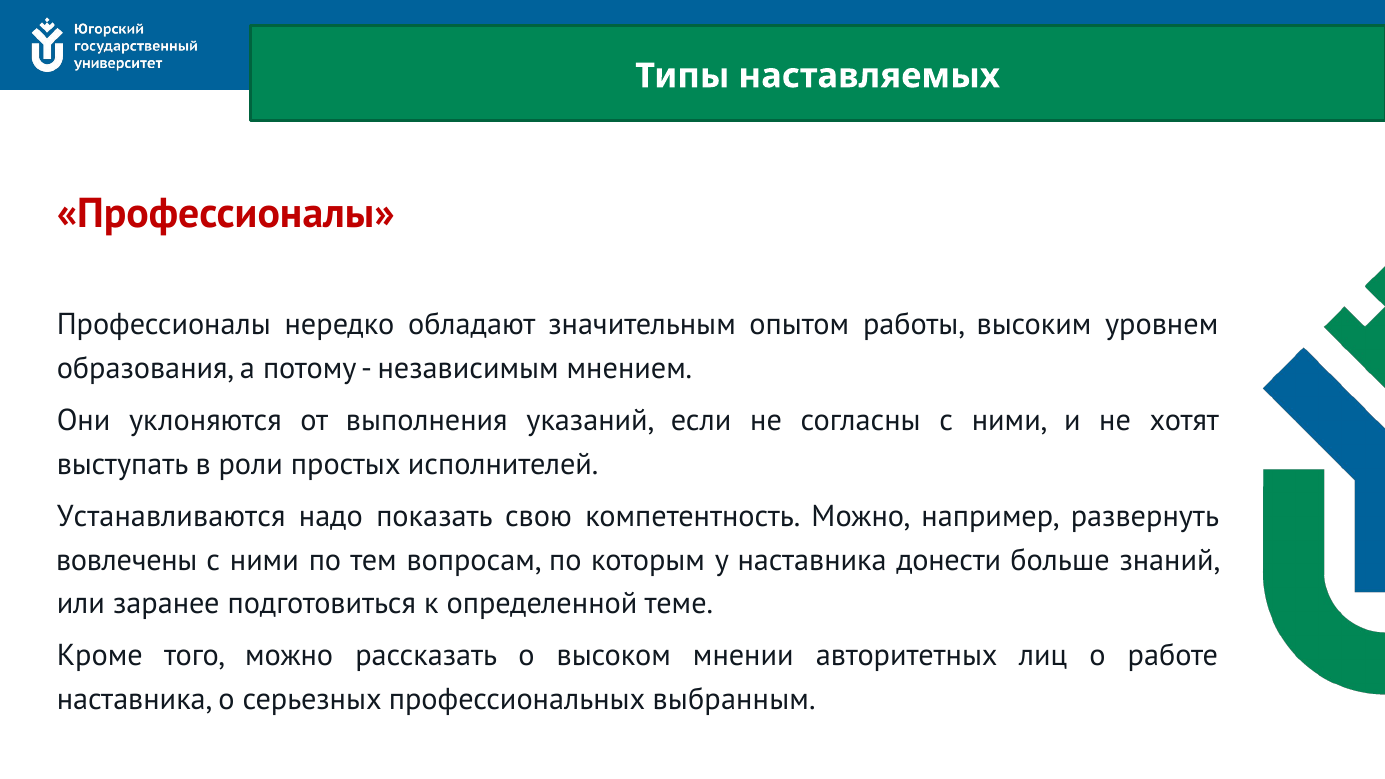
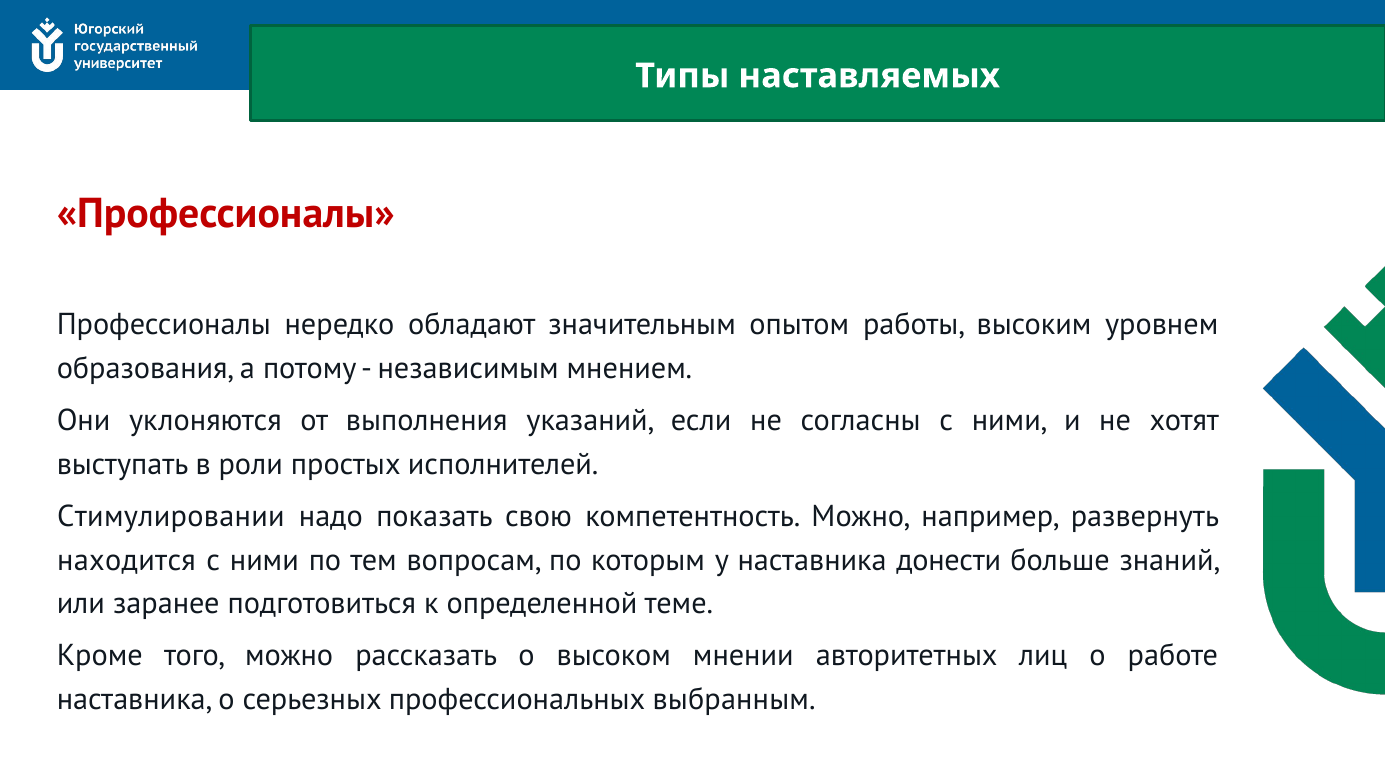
Устанавливаются: Устанавливаются -> Стимулировании
вовлечены: вовлечены -> находится
